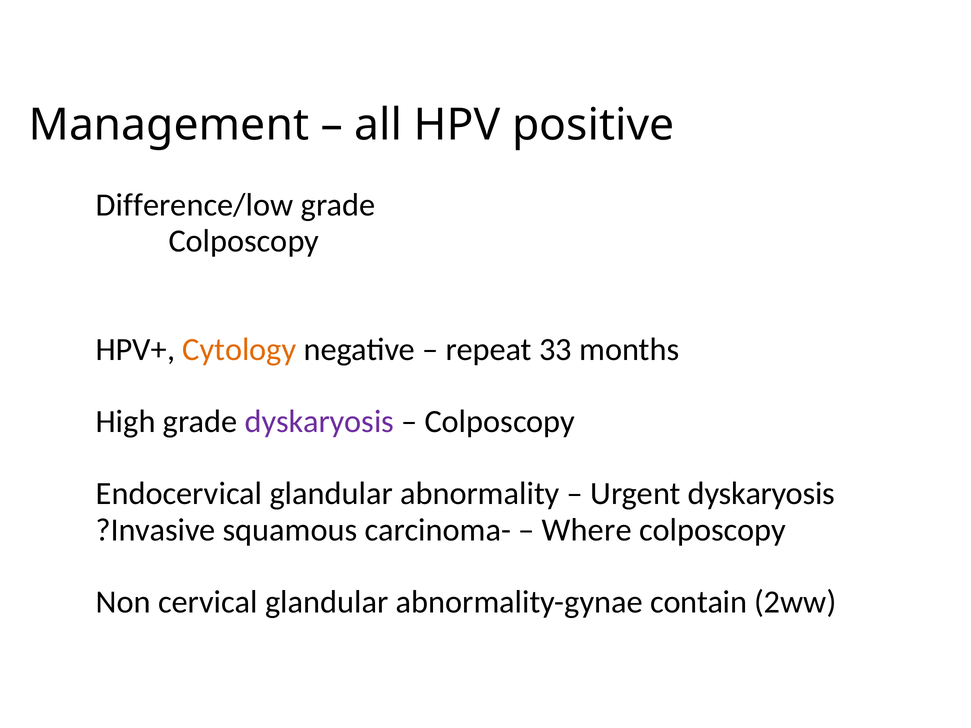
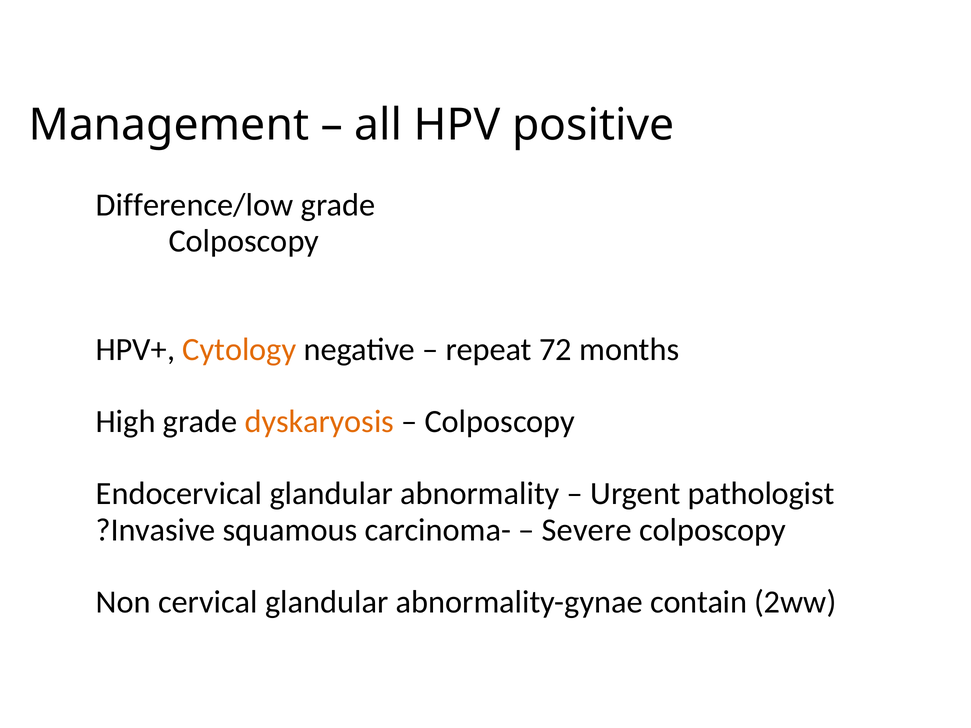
33: 33 -> 72
dyskaryosis at (319, 422) colour: purple -> orange
Urgent dyskaryosis: dyskaryosis -> pathologist
Where: Where -> Severe
